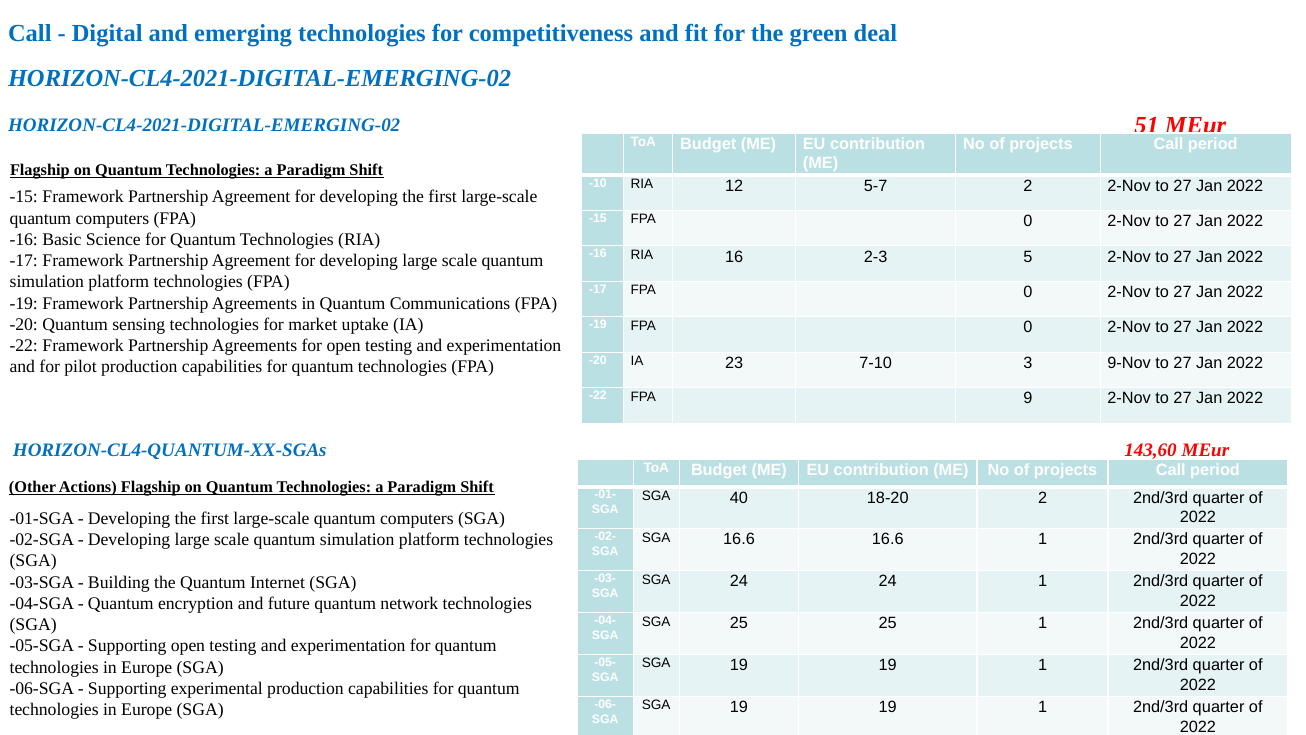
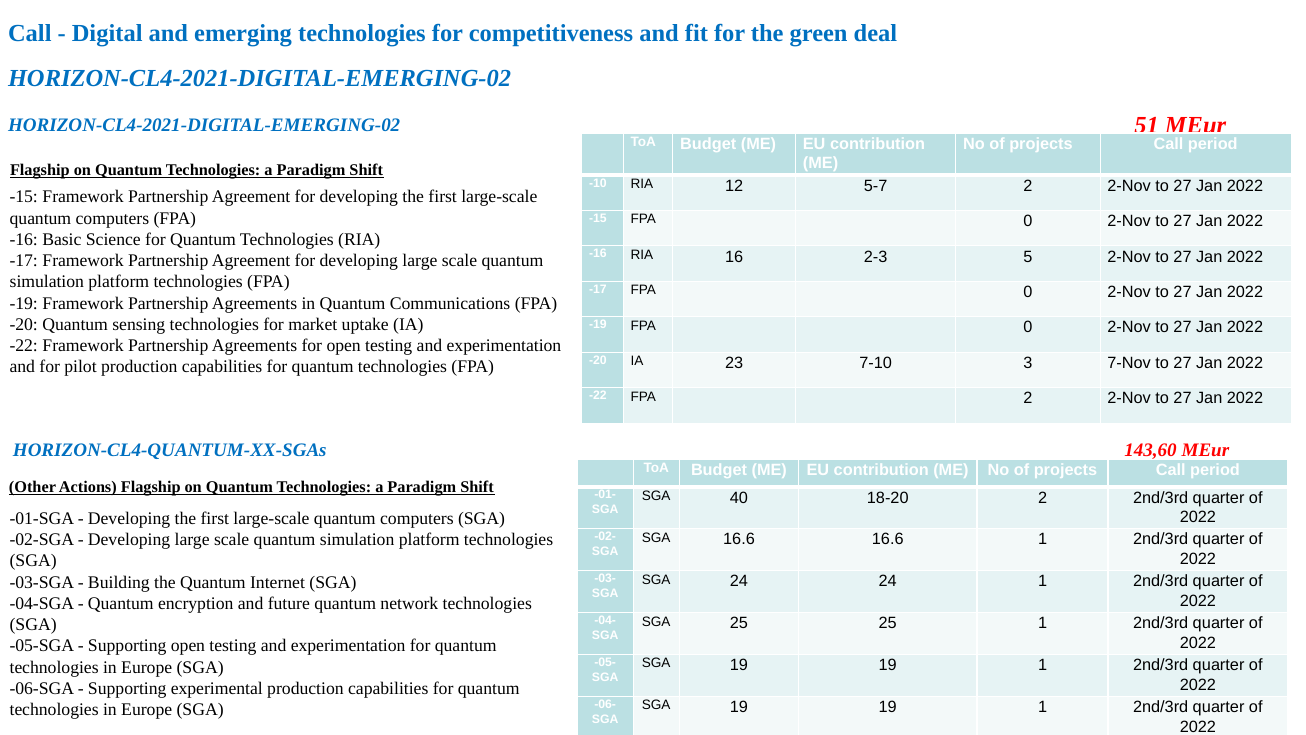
9-Nov: 9-Nov -> 7-Nov
FPA 9: 9 -> 2
